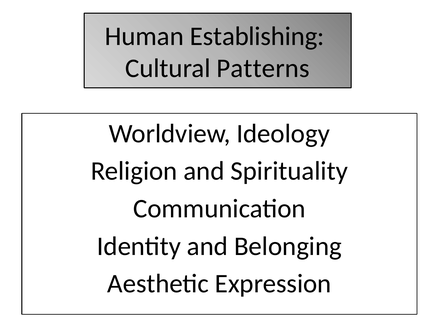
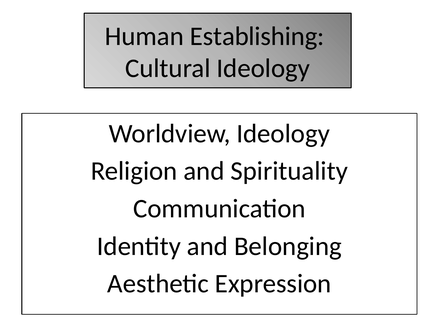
Cultural Patterns: Patterns -> Ideology
